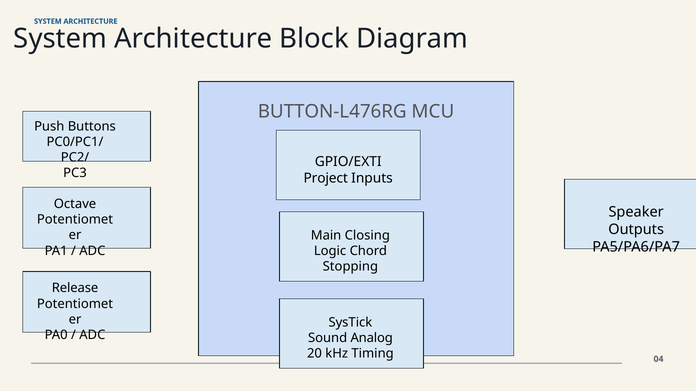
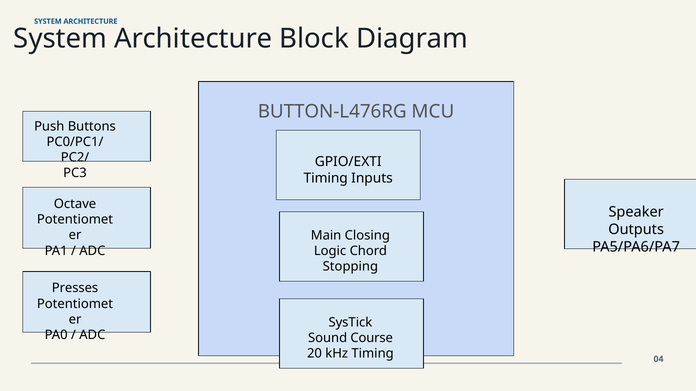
Project at (326, 178): Project -> Timing
Release: Release -> Presses
Analog: Analog -> Course
